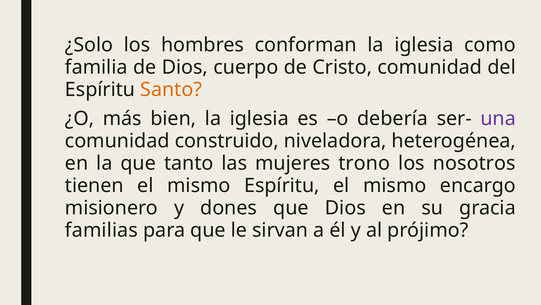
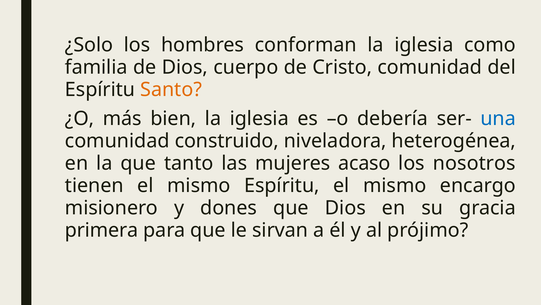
una colour: purple -> blue
trono: trono -> acaso
familias: familias -> primera
